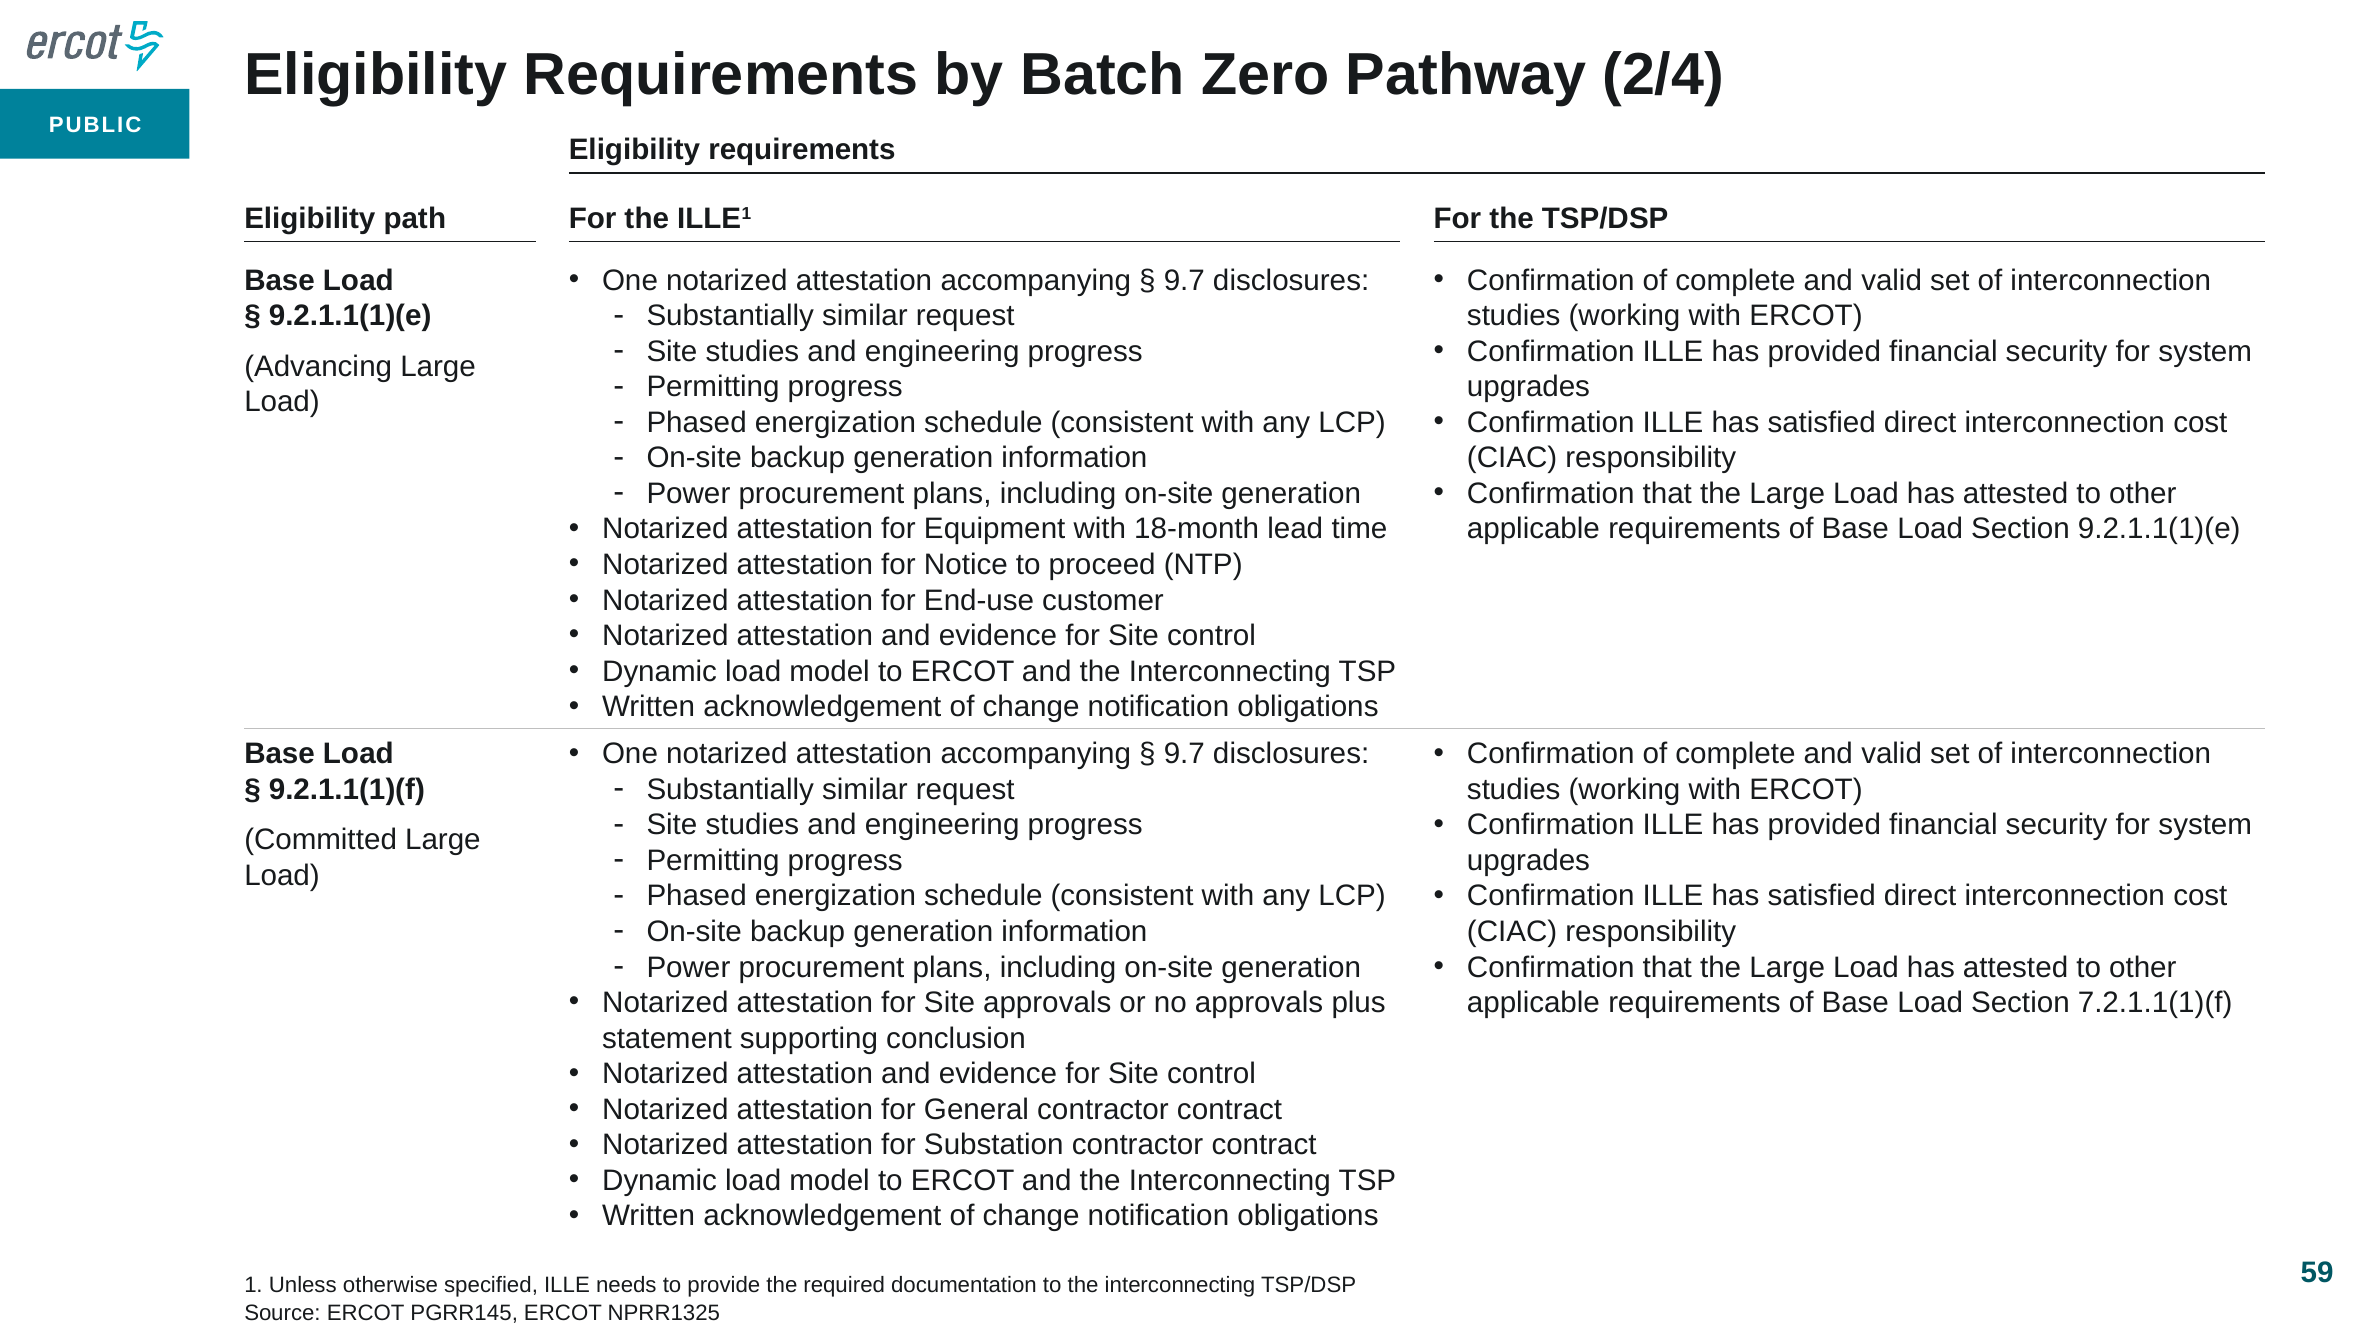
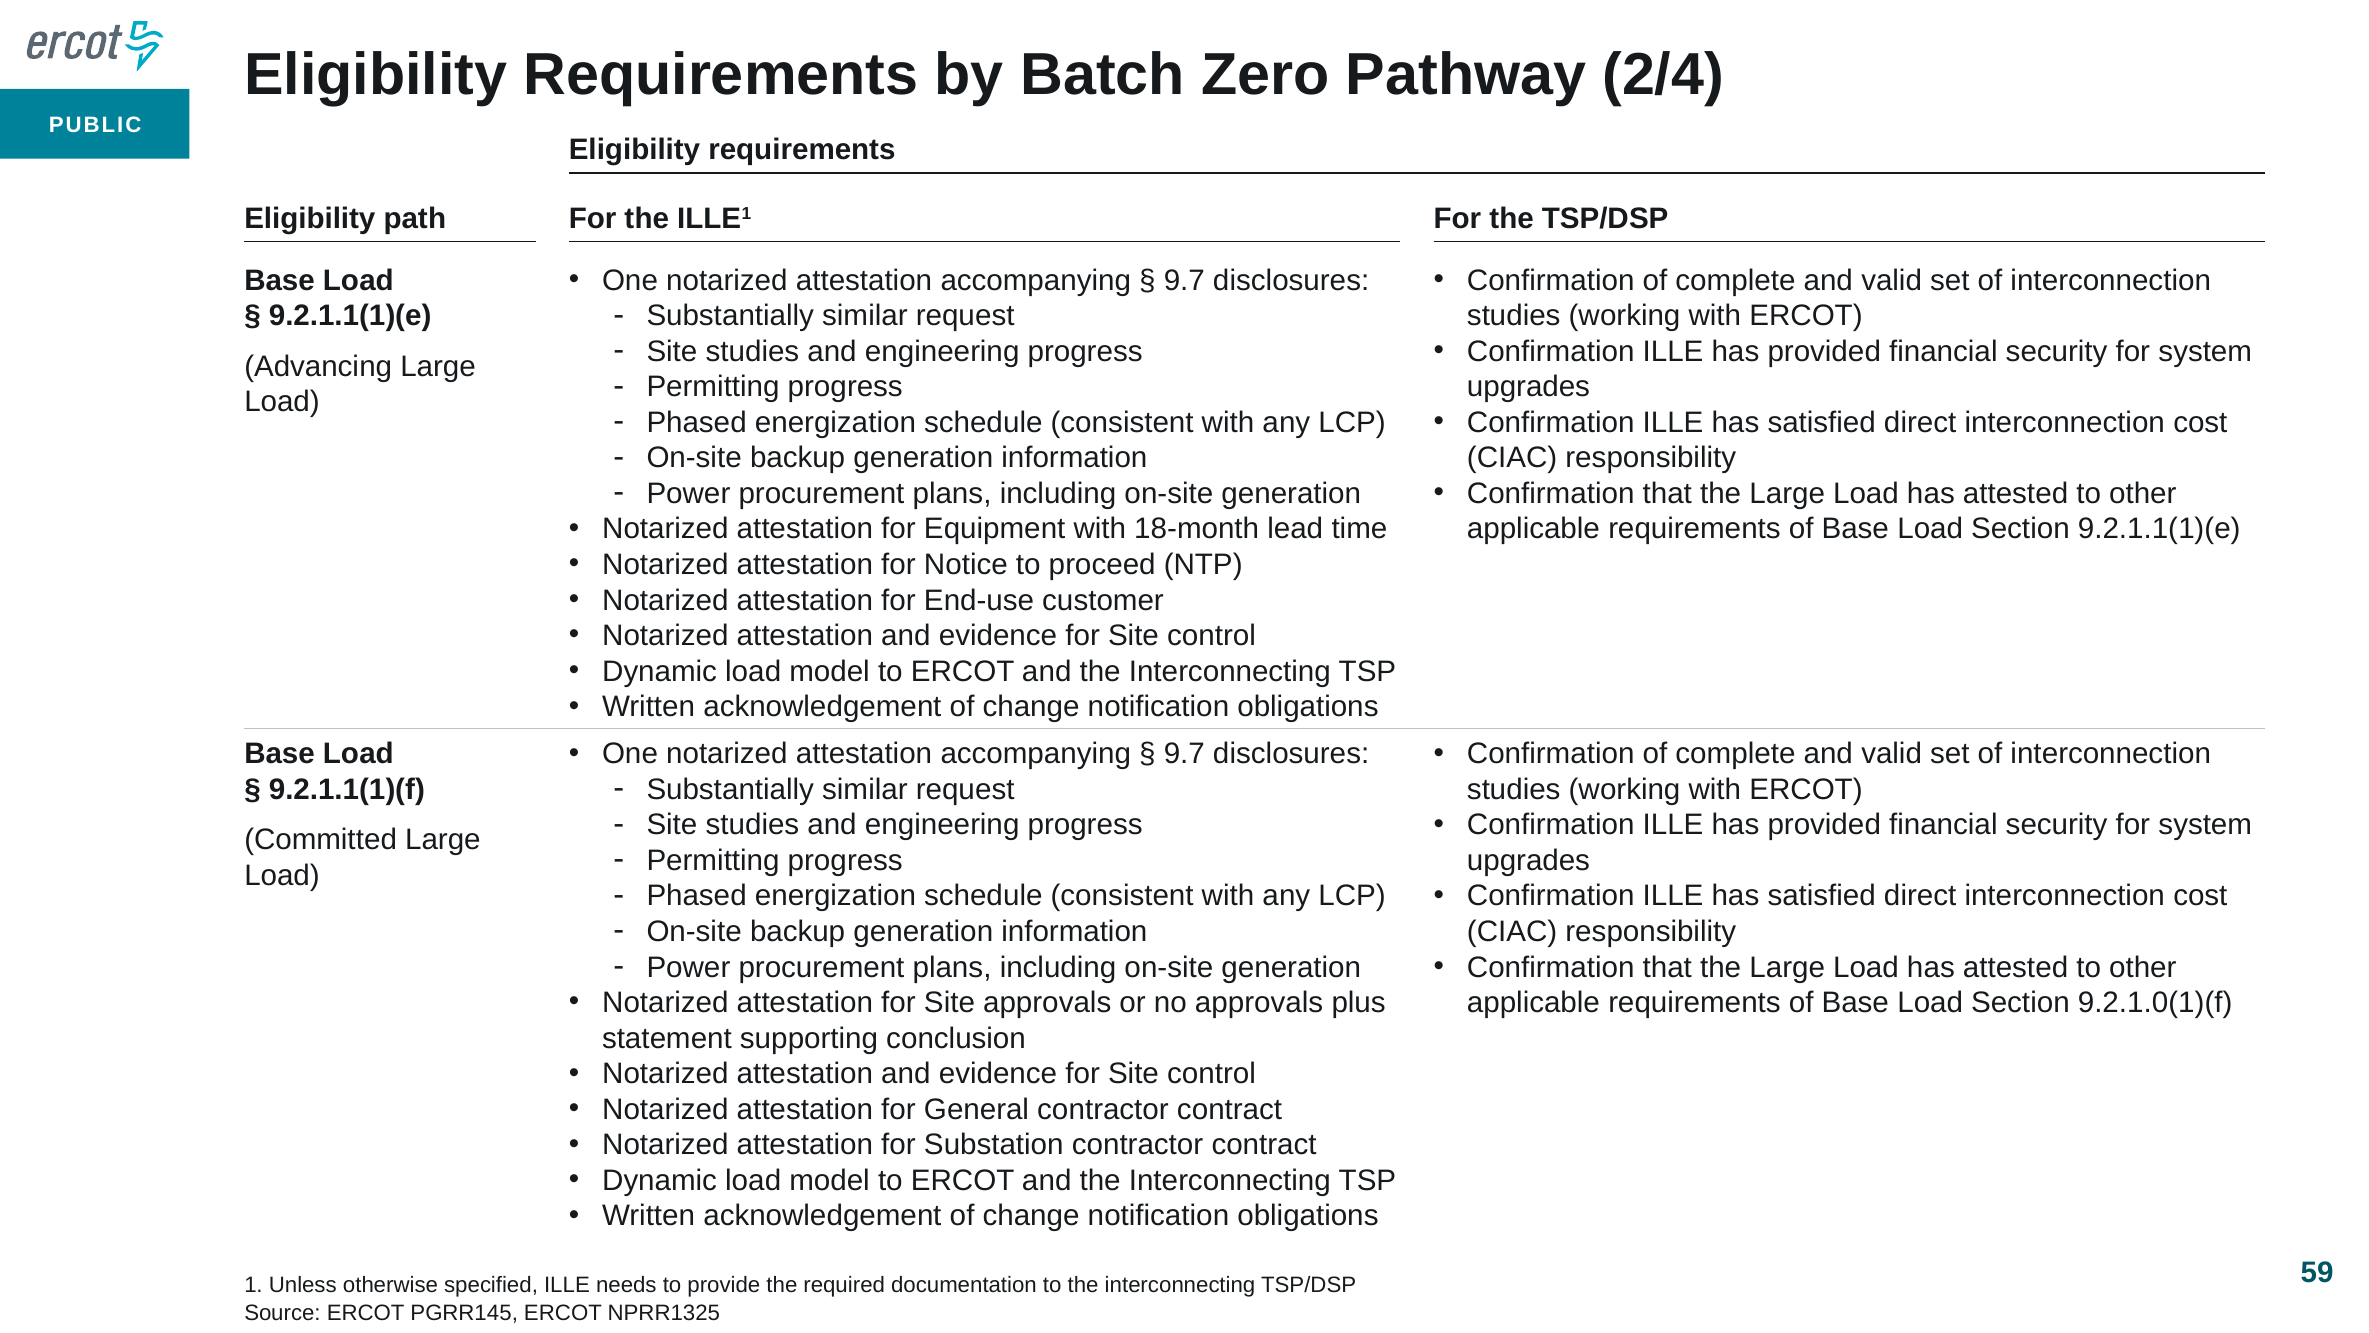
7.2.1.1(1)(f: 7.2.1.1(1)(f -> 9.2.1.0(1)(f
